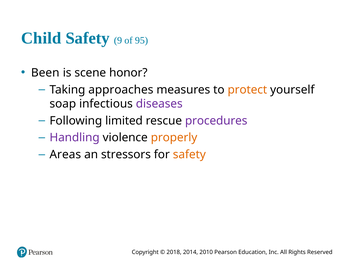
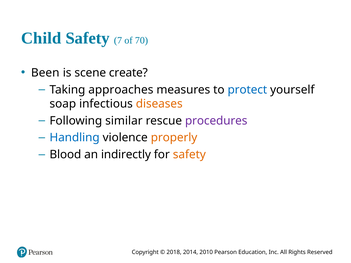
9: 9 -> 7
95: 95 -> 70
honor: honor -> create
protect colour: orange -> blue
diseases colour: purple -> orange
limited: limited -> similar
Handling colour: purple -> blue
Areas: Areas -> Blood
stressors: stressors -> indirectly
